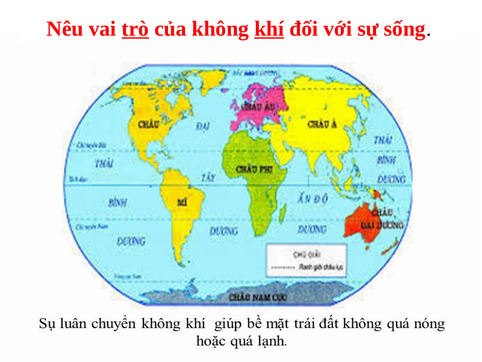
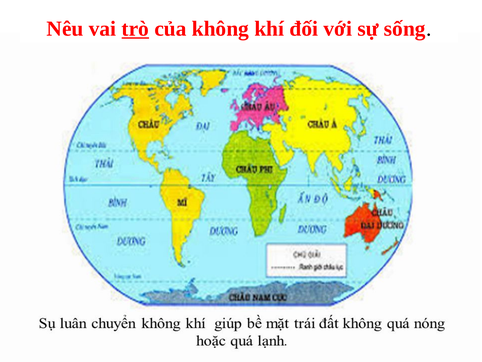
khí underline: present -> none
